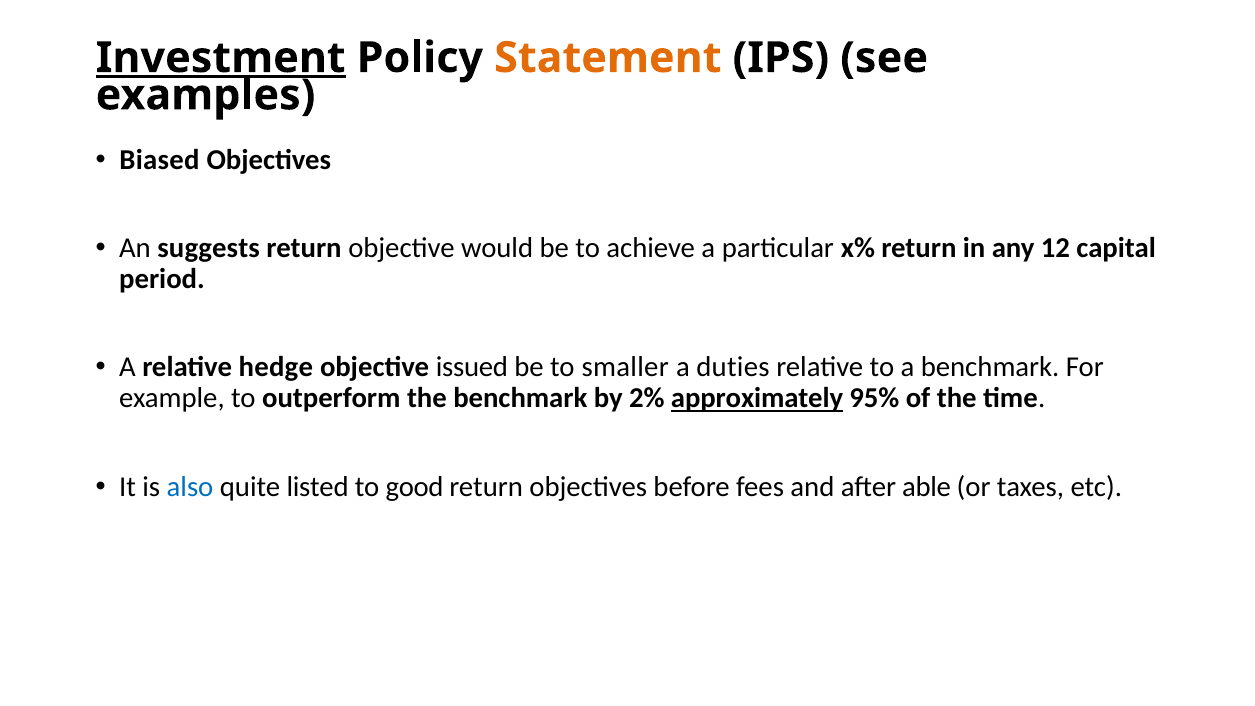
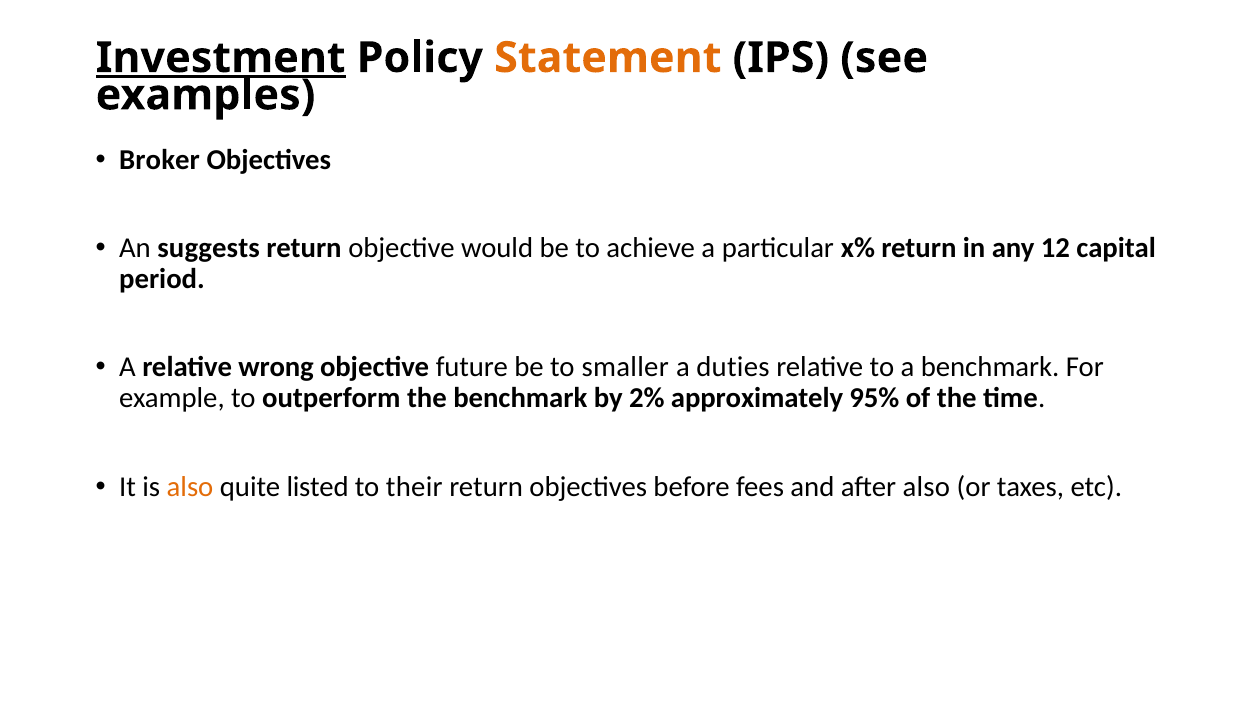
Biased: Biased -> Broker
hedge: hedge -> wrong
issued: issued -> future
approximately underline: present -> none
also at (190, 487) colour: blue -> orange
good: good -> their
after able: able -> also
